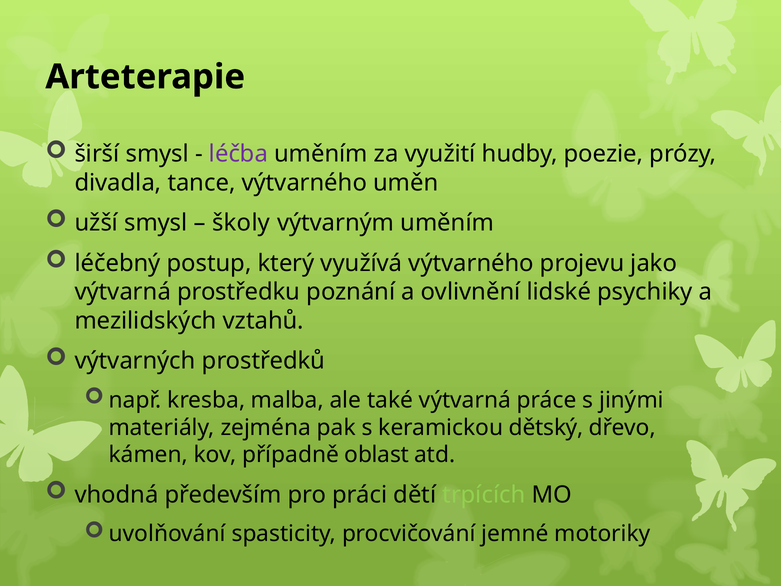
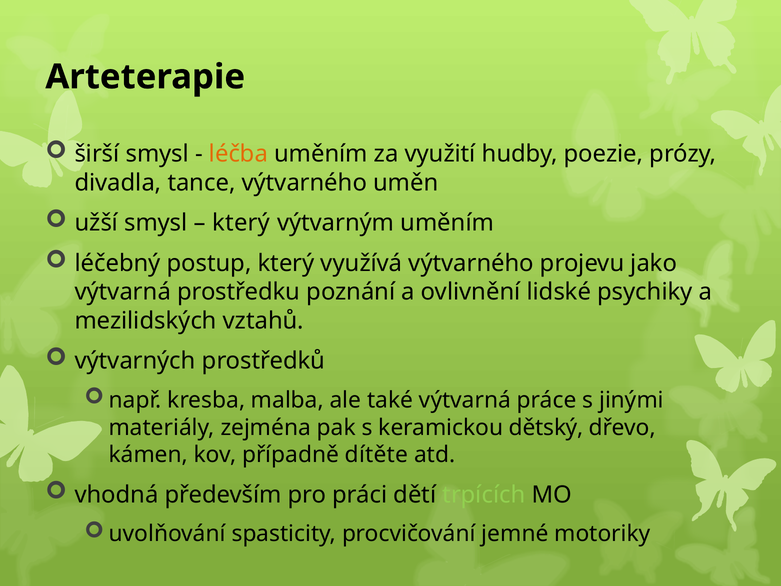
léčba colour: purple -> orange
školy at (241, 223): školy -> který
oblast: oblast -> dítěte
